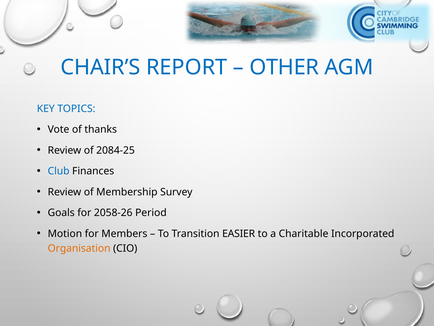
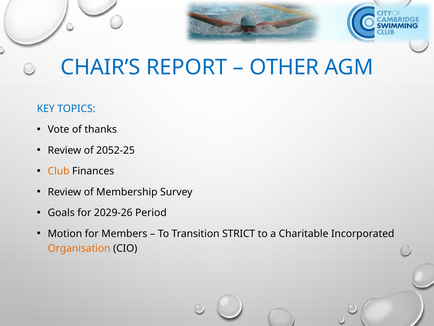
2084-25: 2084-25 -> 2052-25
Club colour: blue -> orange
2058-26: 2058-26 -> 2029-26
EASIER: EASIER -> STRICT
